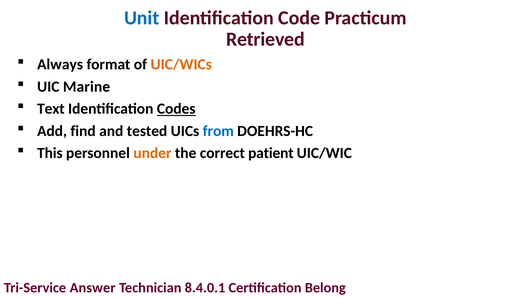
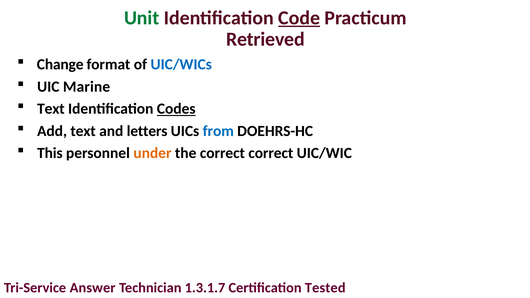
Unit colour: blue -> green
Code underline: none -> present
Always: Always -> Change
UIC/WICs colour: orange -> blue
Add find: find -> text
tested: tested -> letters
correct patient: patient -> correct
8.4.0.1: 8.4.0.1 -> 1.3.1.7
Belong: Belong -> Tested
